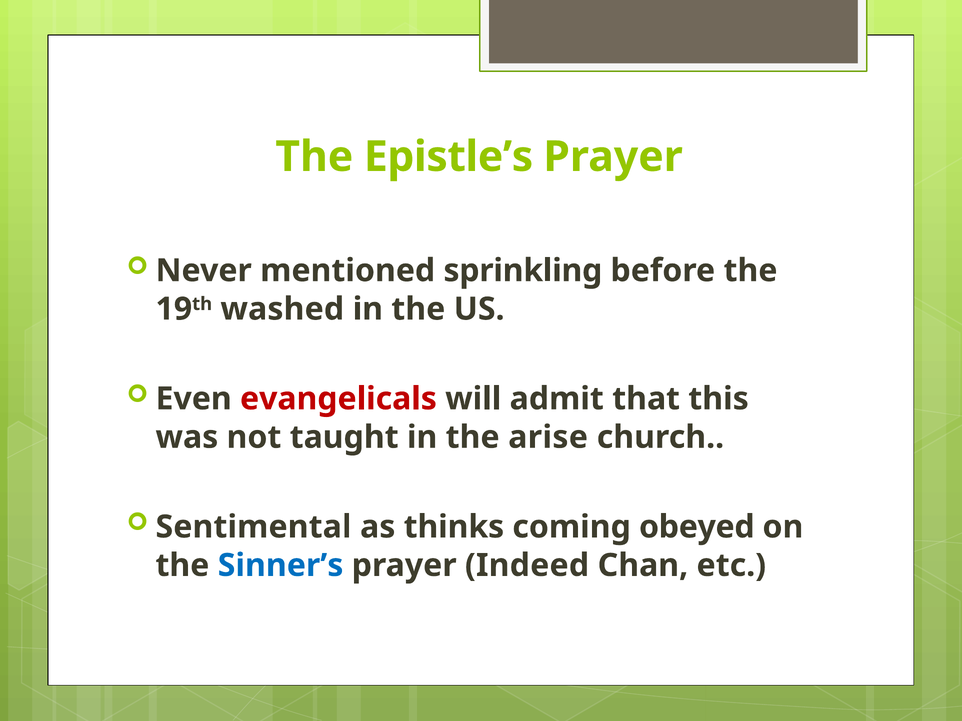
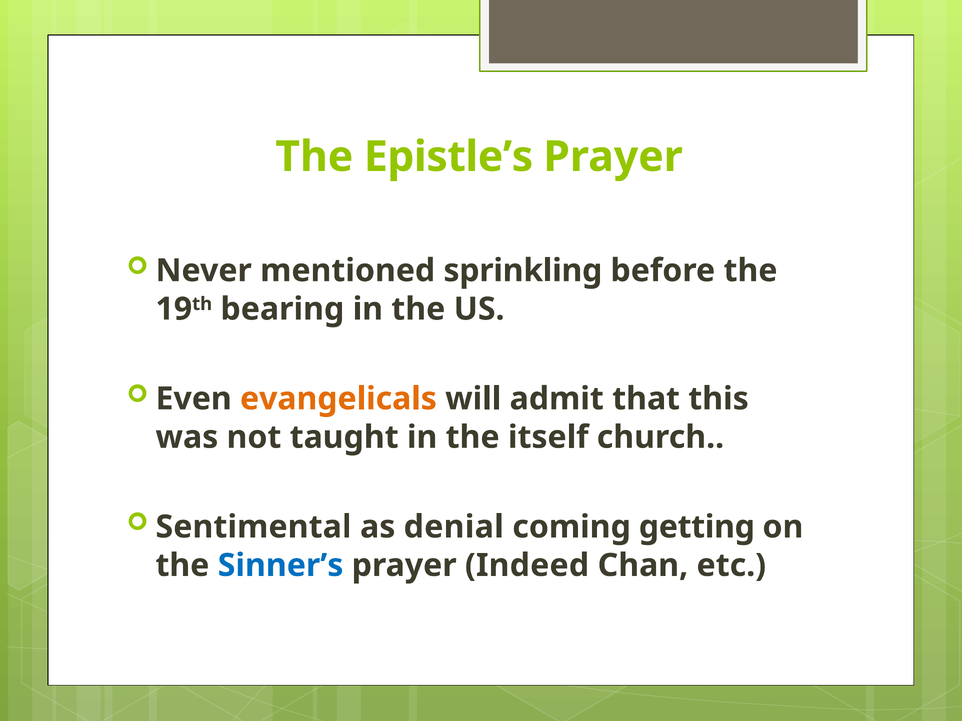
washed: washed -> bearing
evangelicals colour: red -> orange
arise: arise -> itself
thinks: thinks -> denial
obeyed: obeyed -> getting
